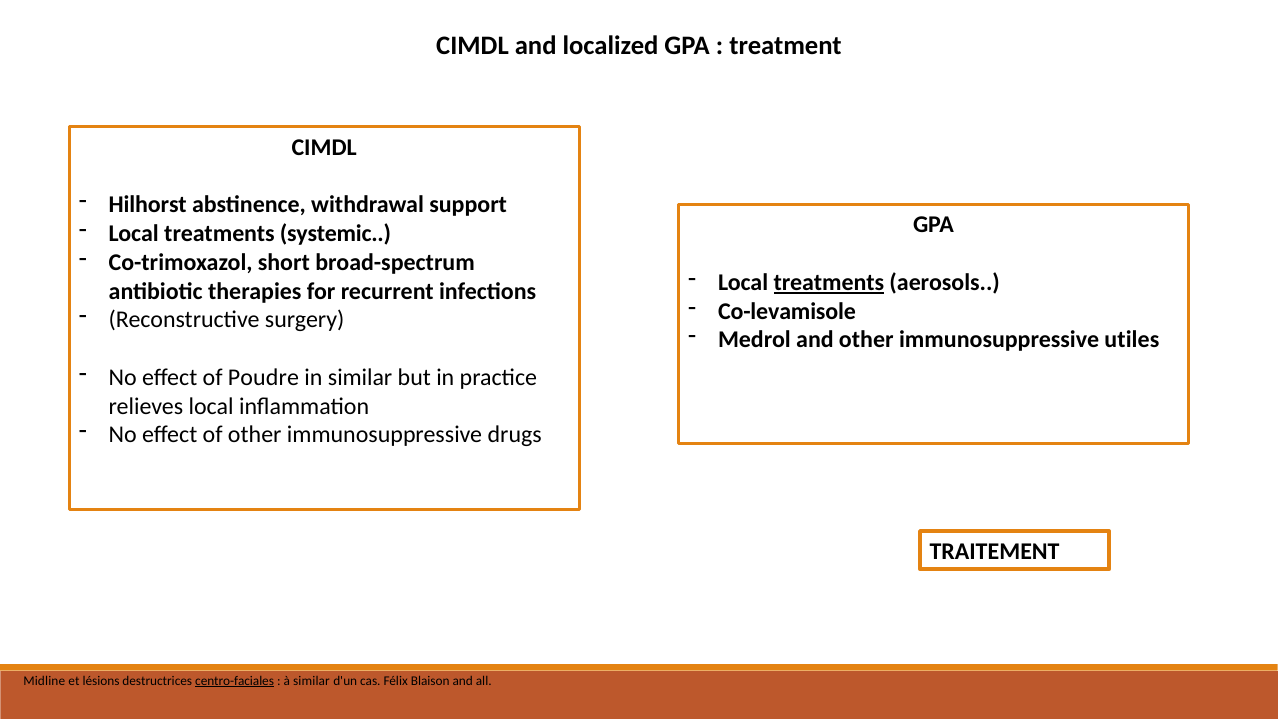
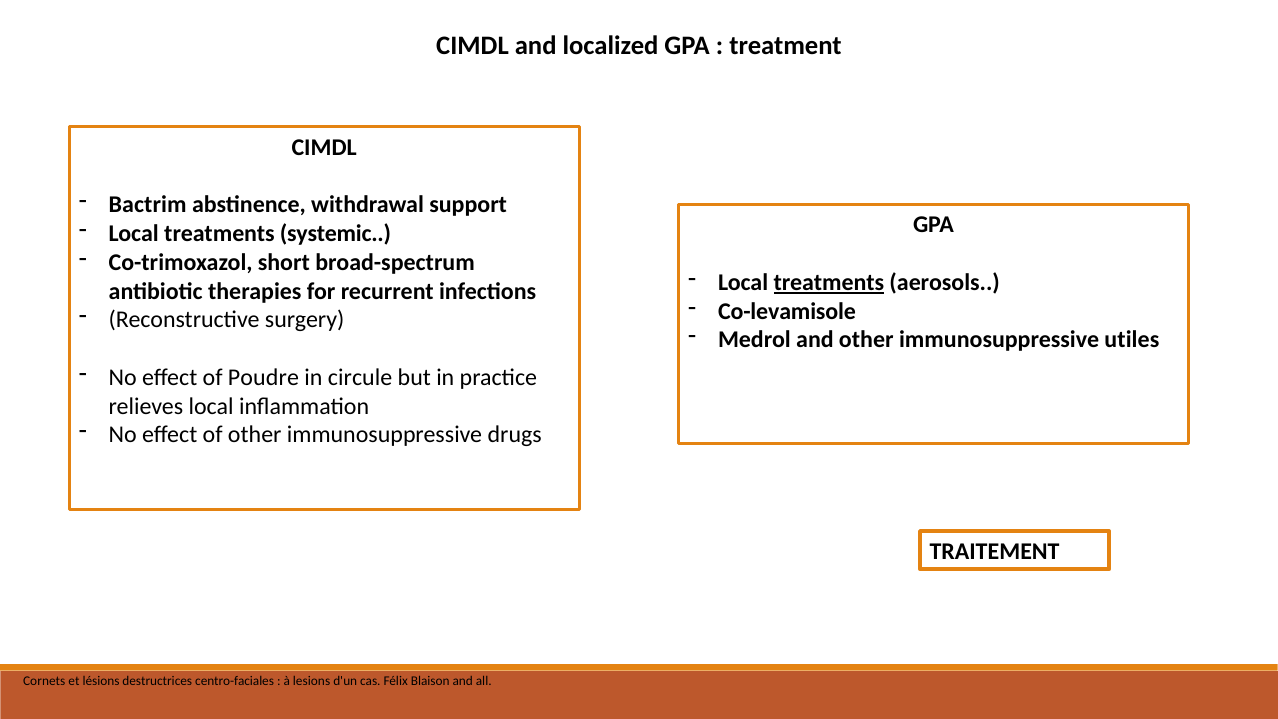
Hilhorst: Hilhorst -> Bactrim
in similar: similar -> circule
Midline: Midline -> Cornets
centro-faciales underline: present -> none
à similar: similar -> lesions
